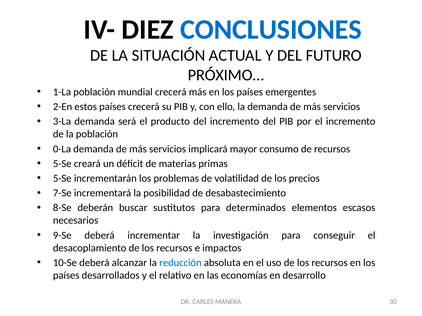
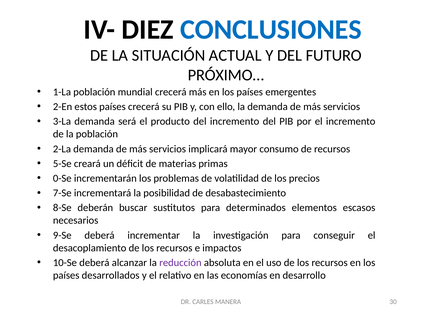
0-La: 0-La -> 2-La
5-Se at (62, 179): 5-Se -> 0-Se
reducción colour: blue -> purple
